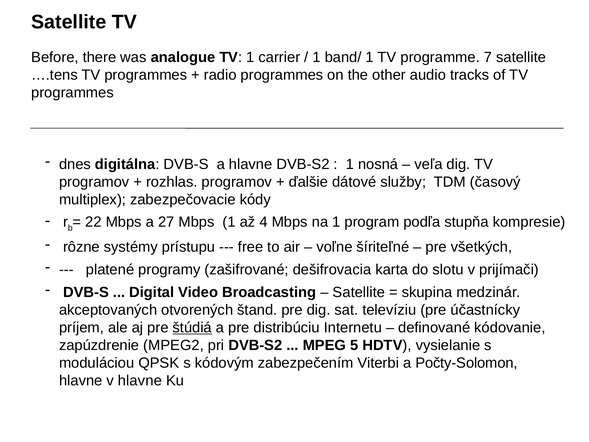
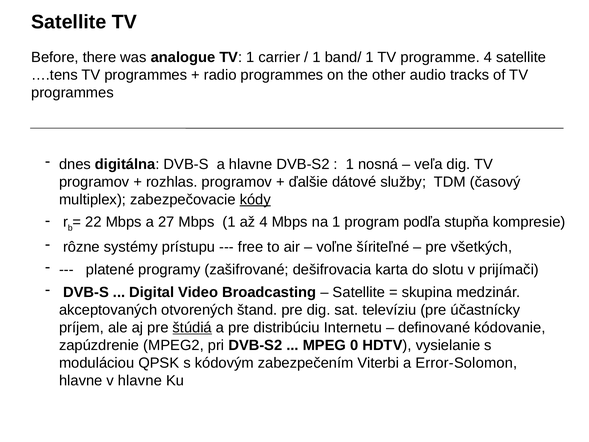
programme 7: 7 -> 4
kódy underline: none -> present
5: 5 -> 0
Počty-Solomon: Počty-Solomon -> Error-Solomon
